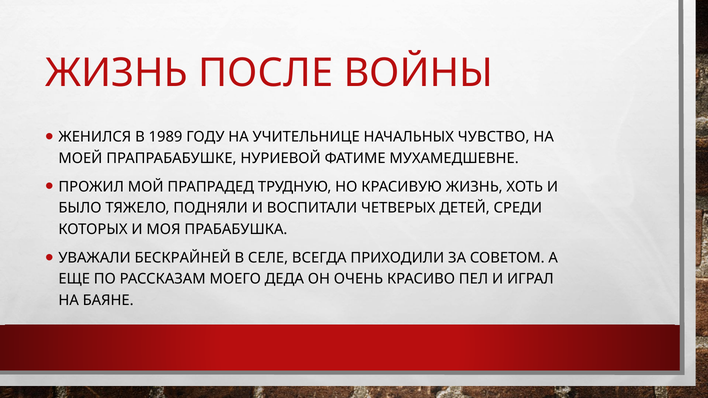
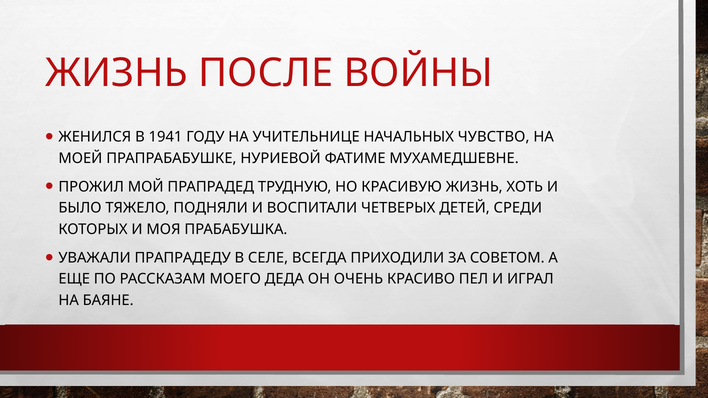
1989: 1989 -> 1941
БЕСКРАЙНЕЙ: БЕСКРАЙНЕЙ -> ПРАПРАДЕДУ
